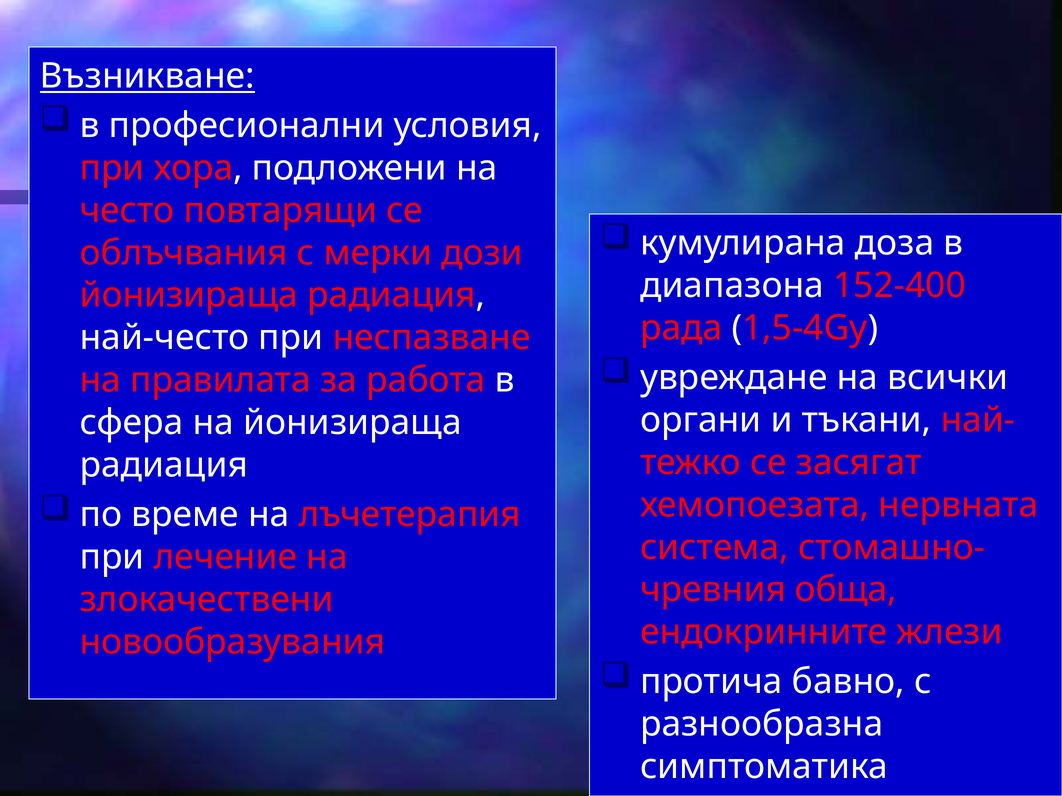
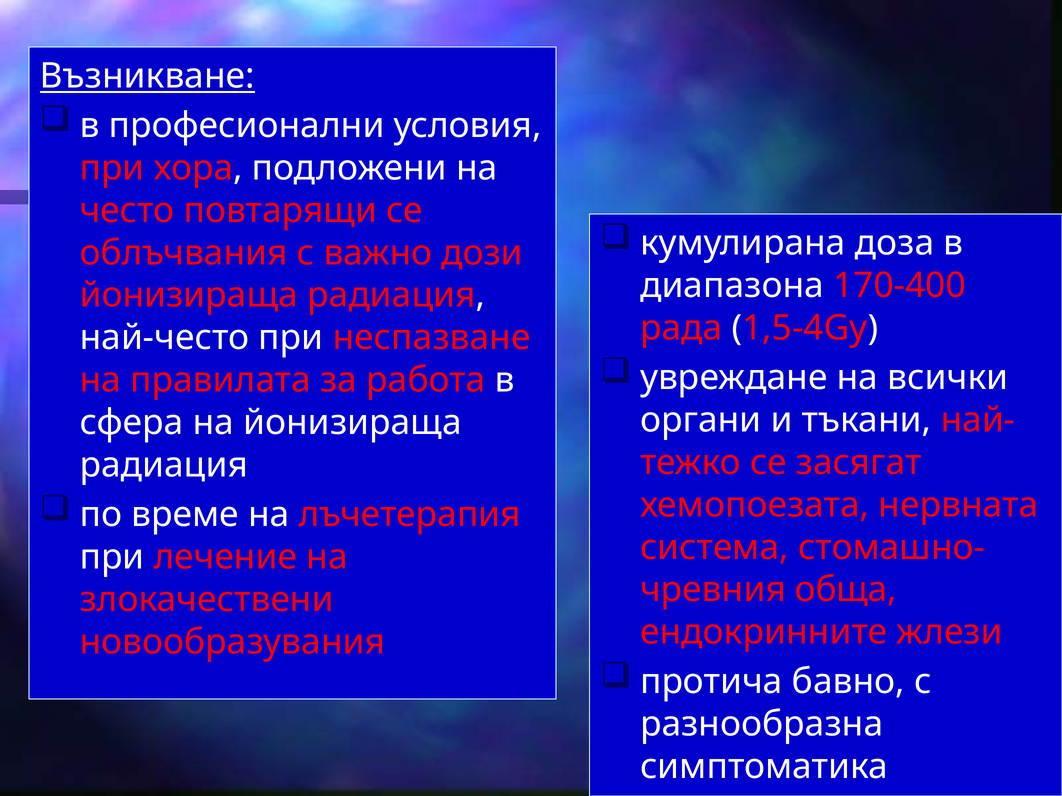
мерки: мерки -> важно
152-400: 152-400 -> 170-400
